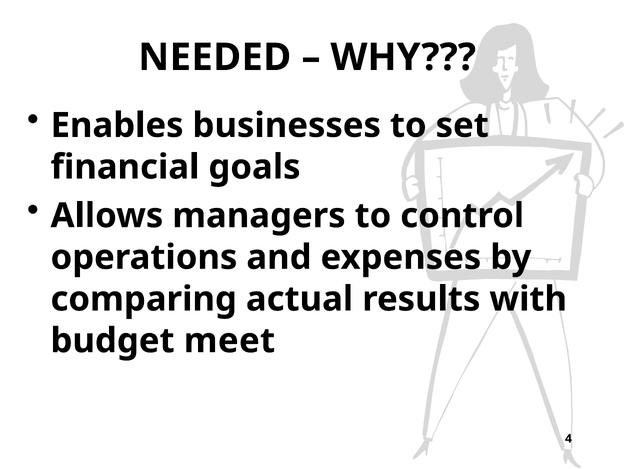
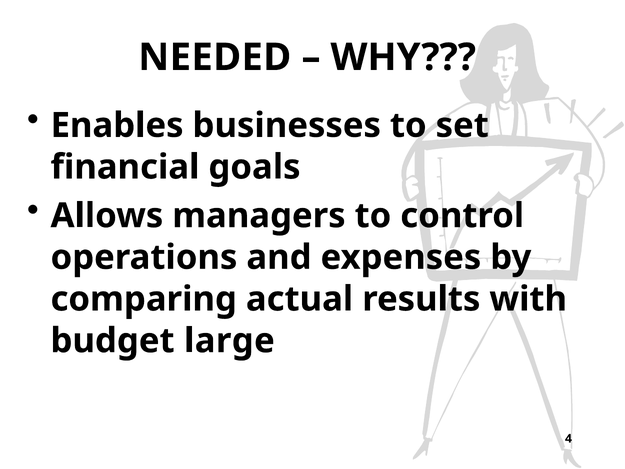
meet: meet -> large
